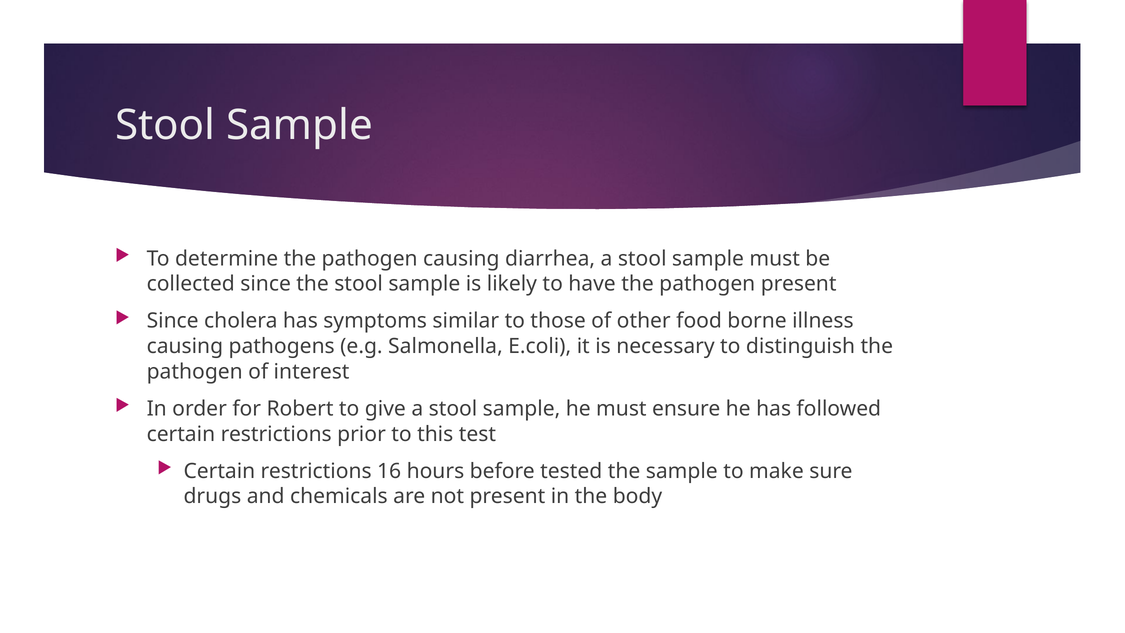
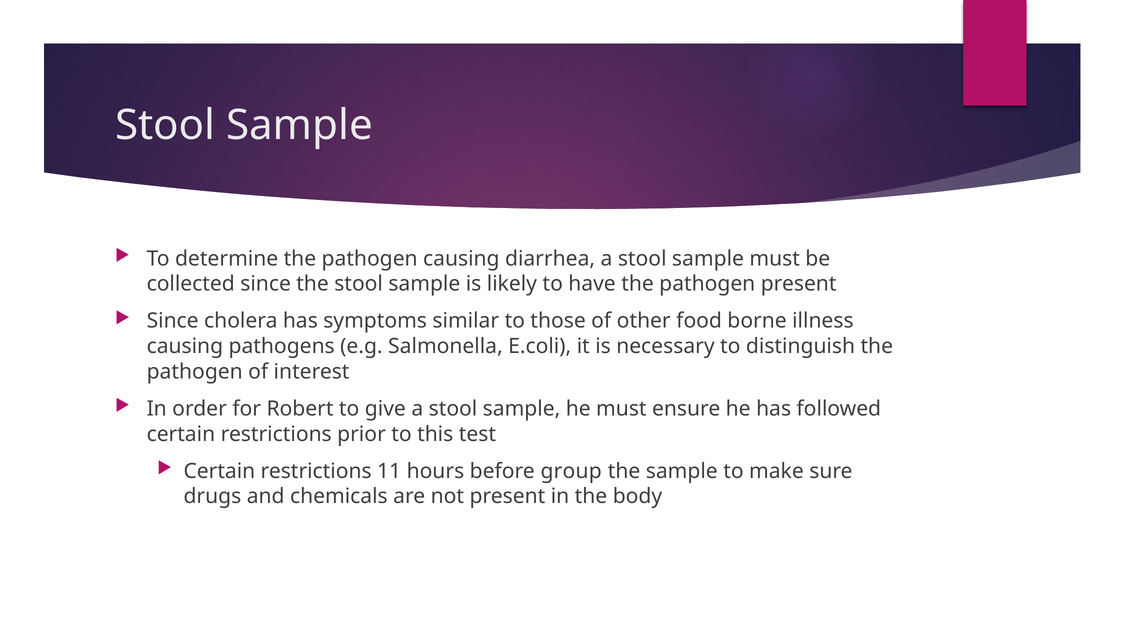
16: 16 -> 11
tested: tested -> group
